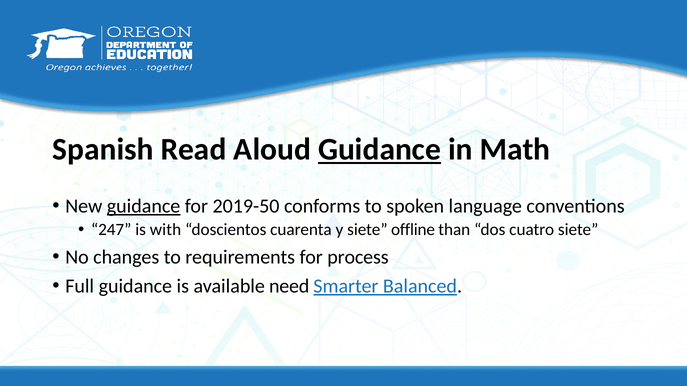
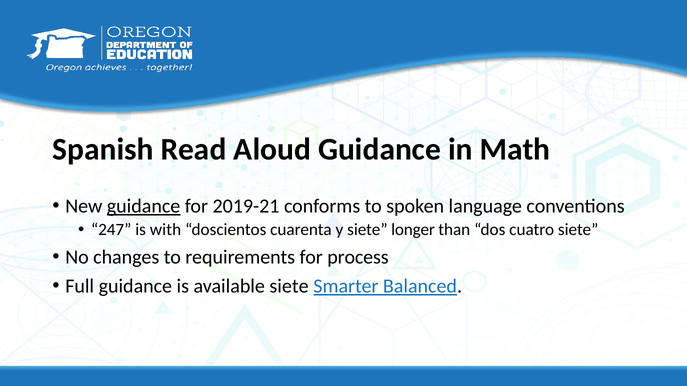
Guidance at (379, 150) underline: present -> none
2019-50: 2019-50 -> 2019-21
offline: offline -> longer
available need: need -> siete
